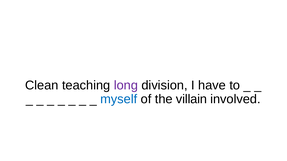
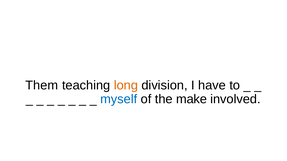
Clean: Clean -> Them
long colour: purple -> orange
villain: villain -> make
